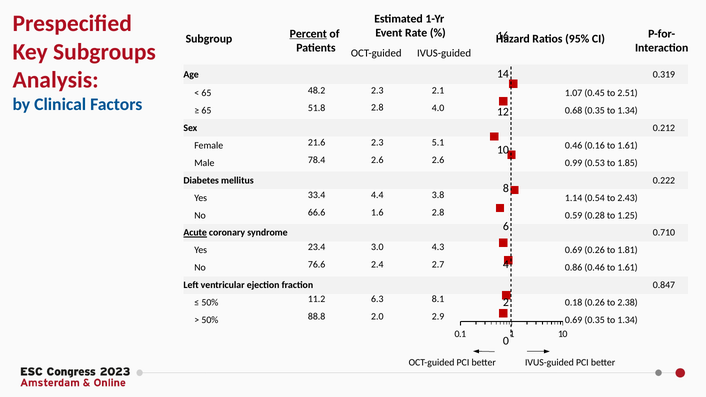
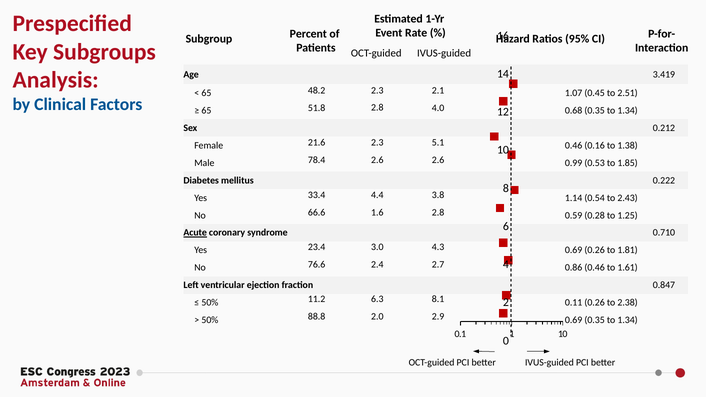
Percent underline: present -> none
0.319: 0.319 -> 3.419
0.16 to 1.61: 1.61 -> 1.38
0.18: 0.18 -> 0.11
